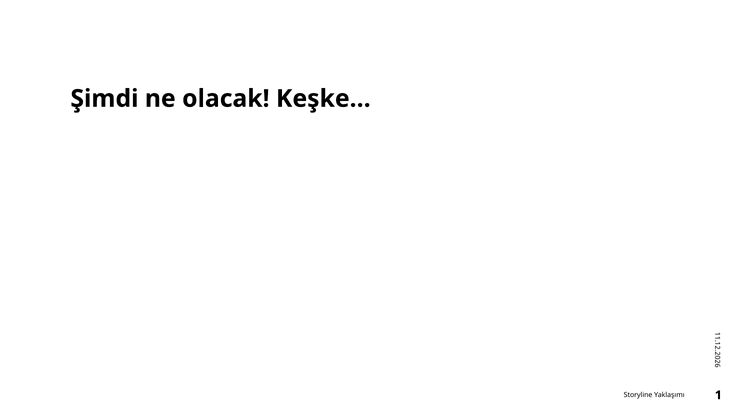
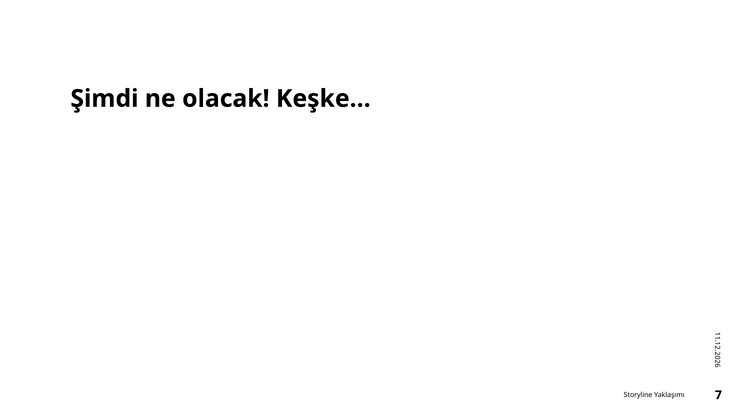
Yaklaşımı 1: 1 -> 7
